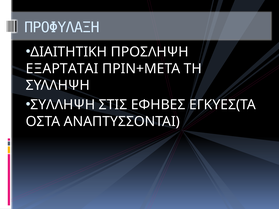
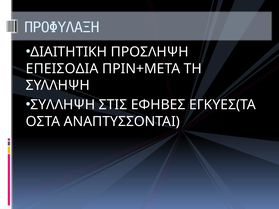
ΕΞΑΡΤΑΤΑΙ: ΕΞΑΡΤΑΤΑΙ -> ΕΠΕΙΣΟΔΙΑ
